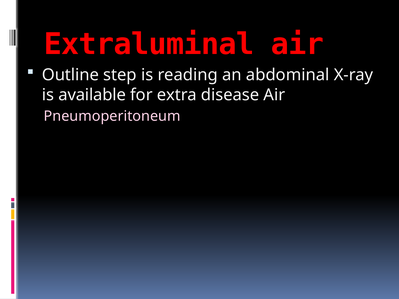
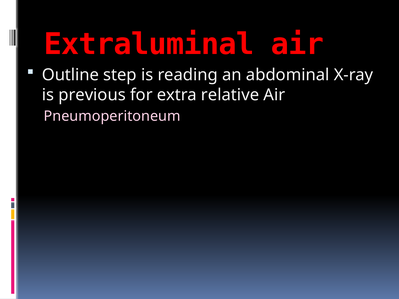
available: available -> previous
disease: disease -> relative
